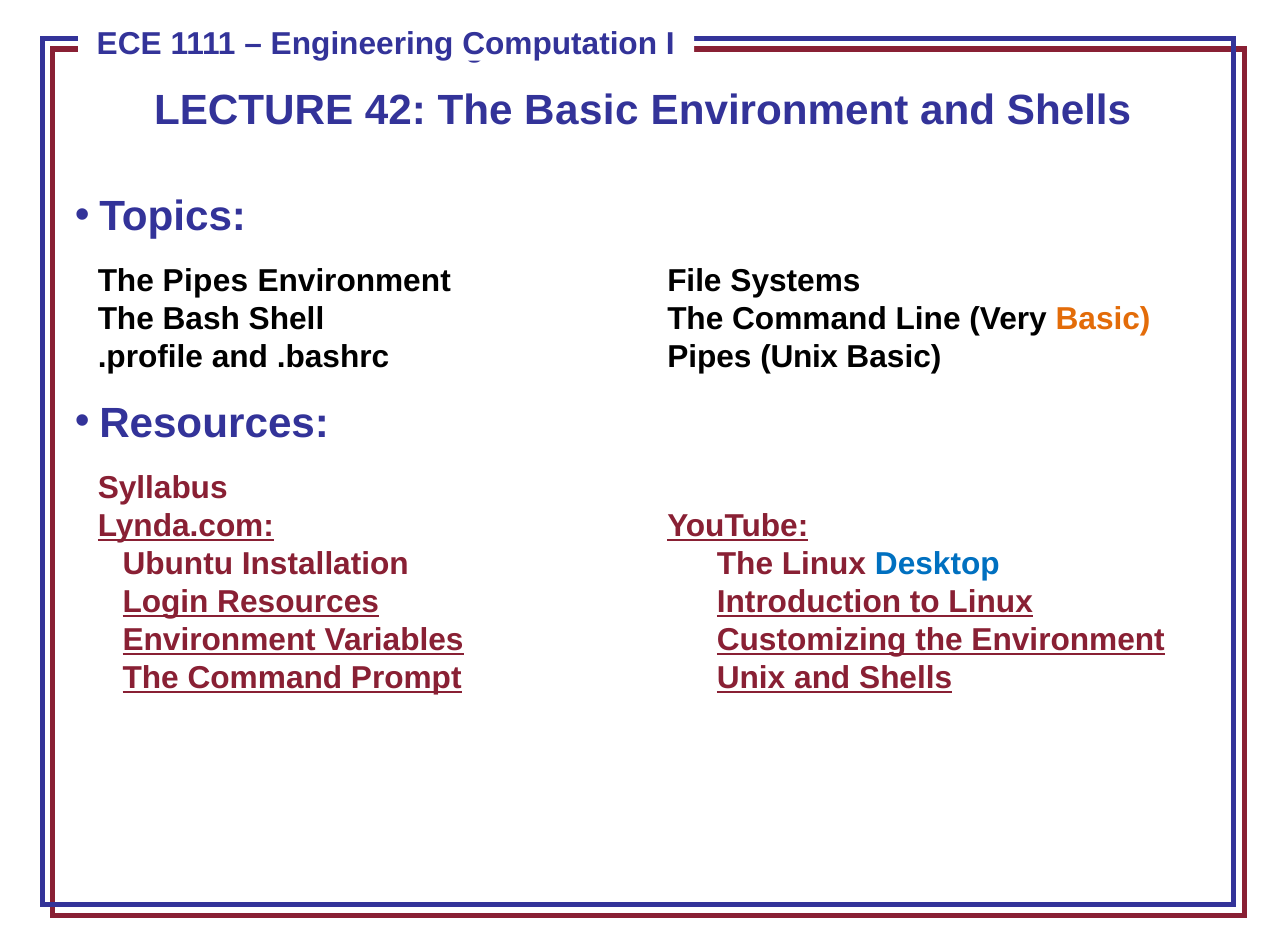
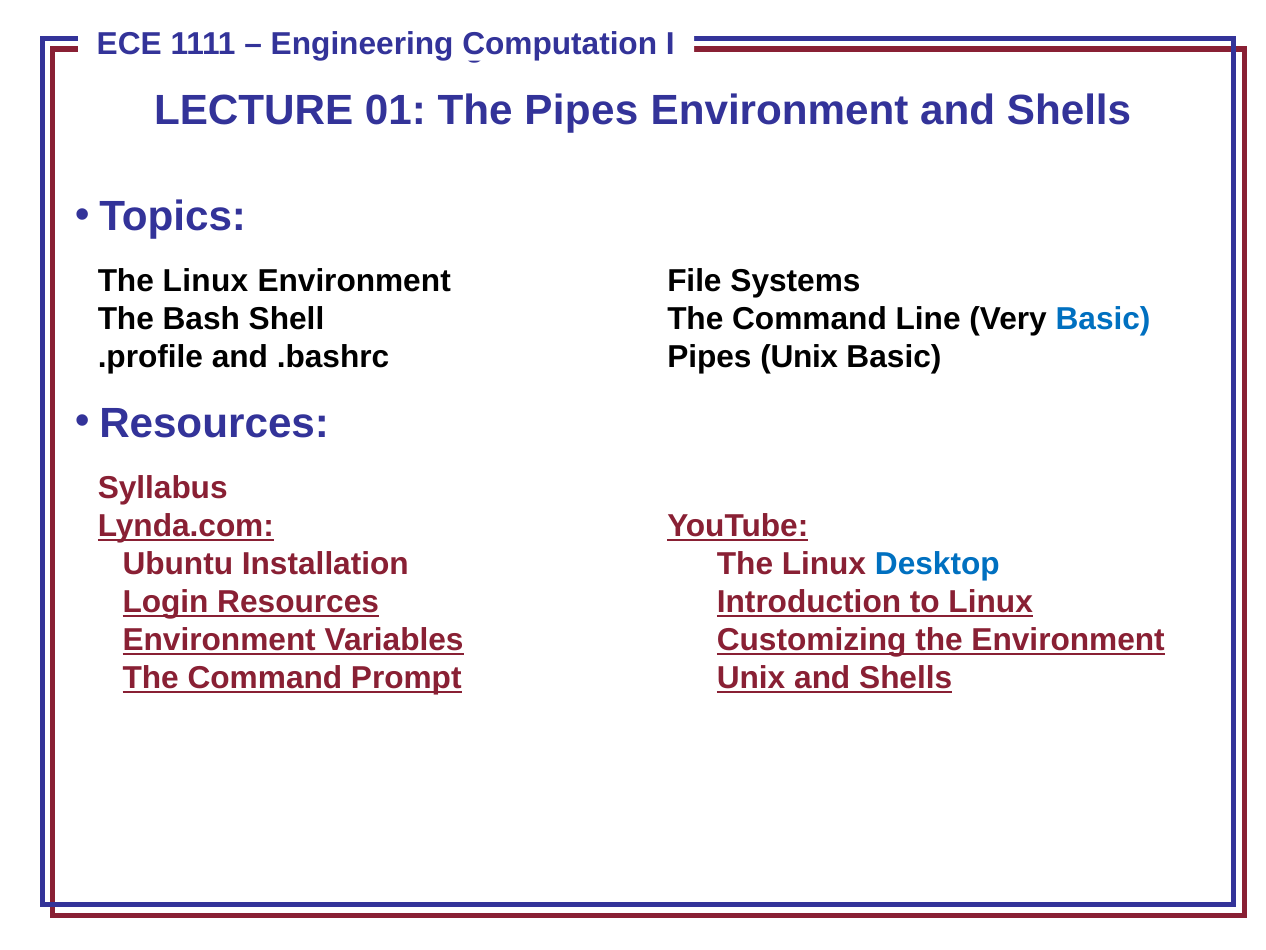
42: 42 -> 01
The Basic: Basic -> Pipes
Pipes at (206, 281): Pipes -> Linux
Basic at (1103, 319) colour: orange -> blue
